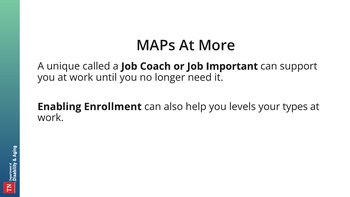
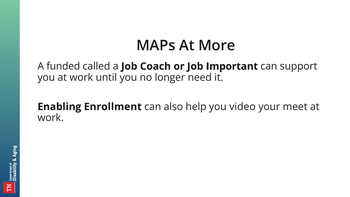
unique: unique -> funded
levels: levels -> video
types: types -> meet
